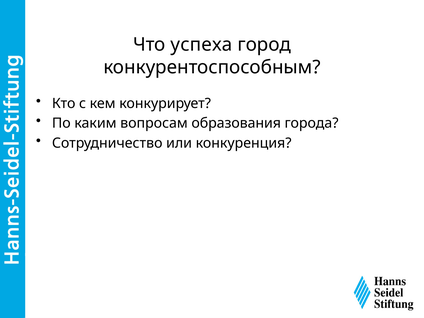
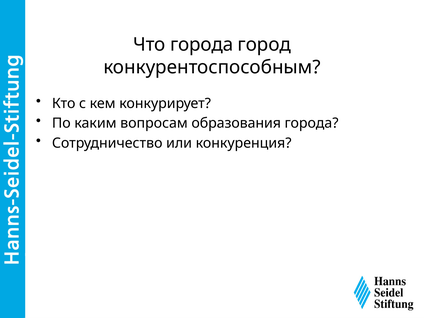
Что успеха: успеха -> города
